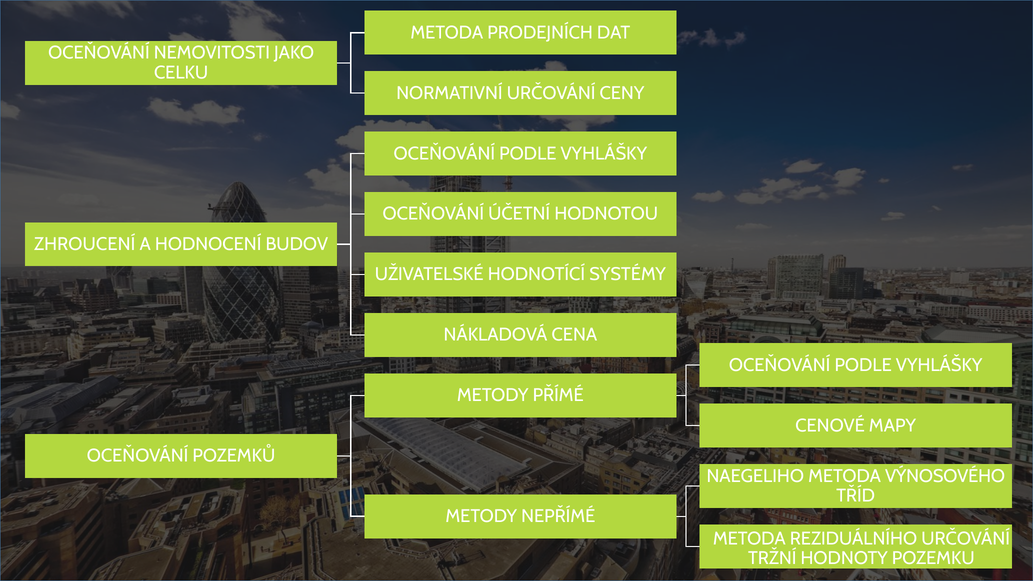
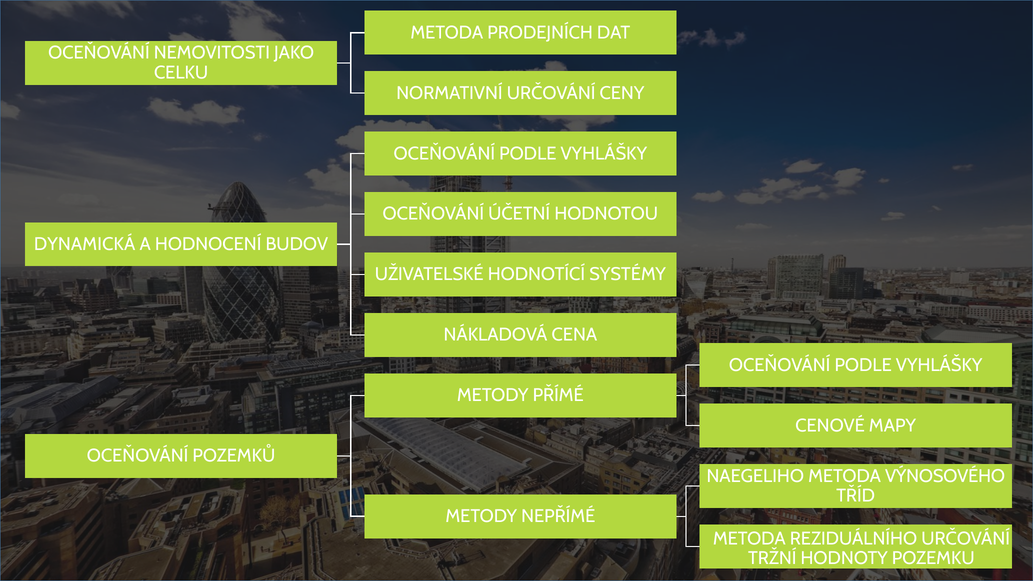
ZHROUCENÍ: ZHROUCENÍ -> DYNAMICKÁ
